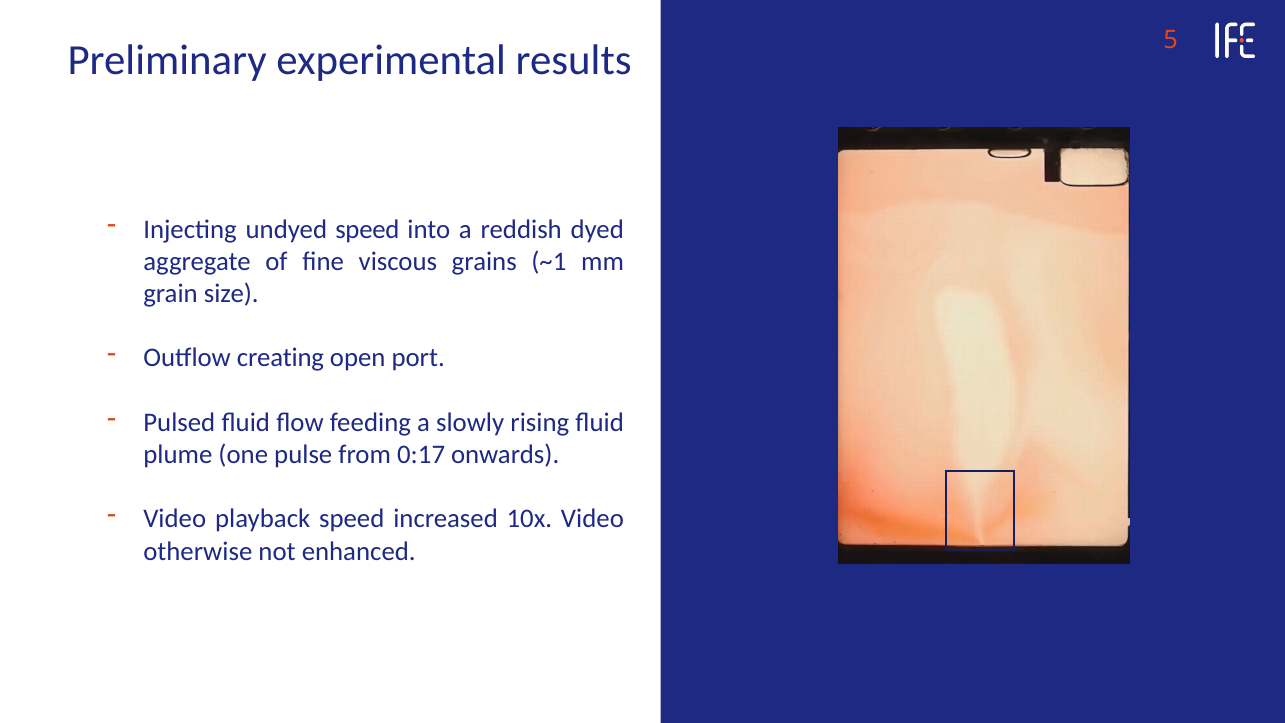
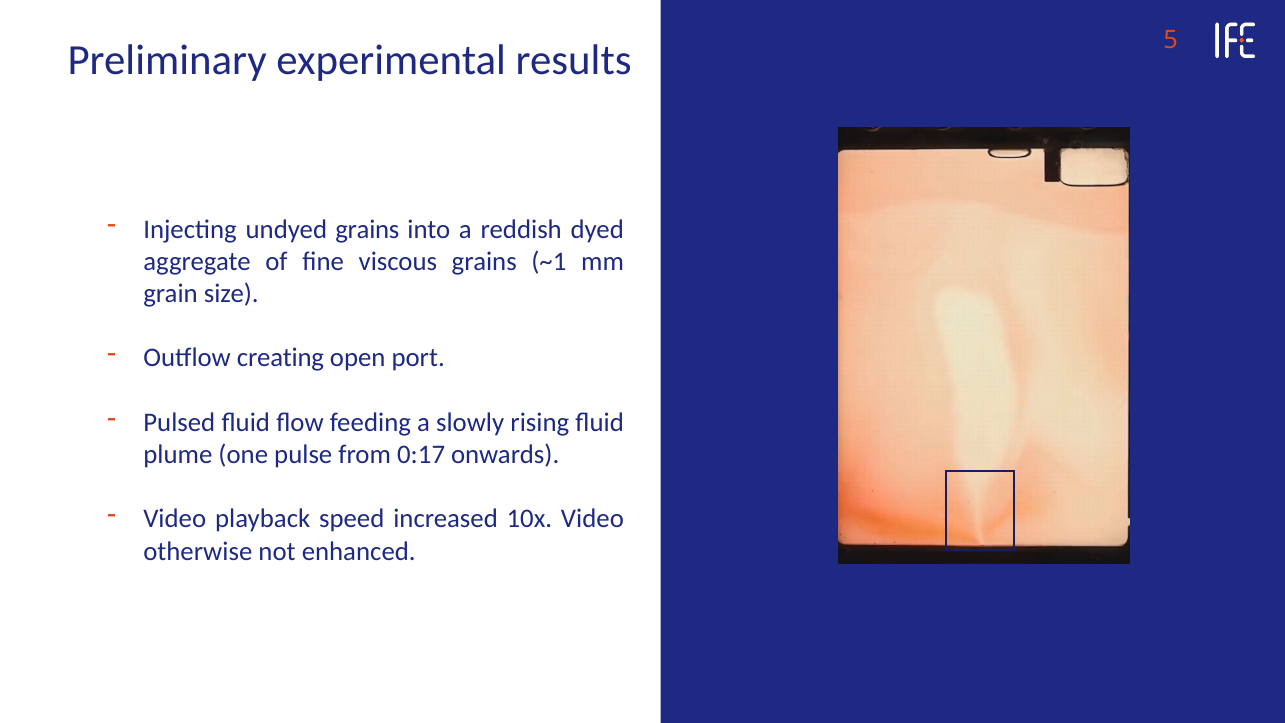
undyed speed: speed -> grains
